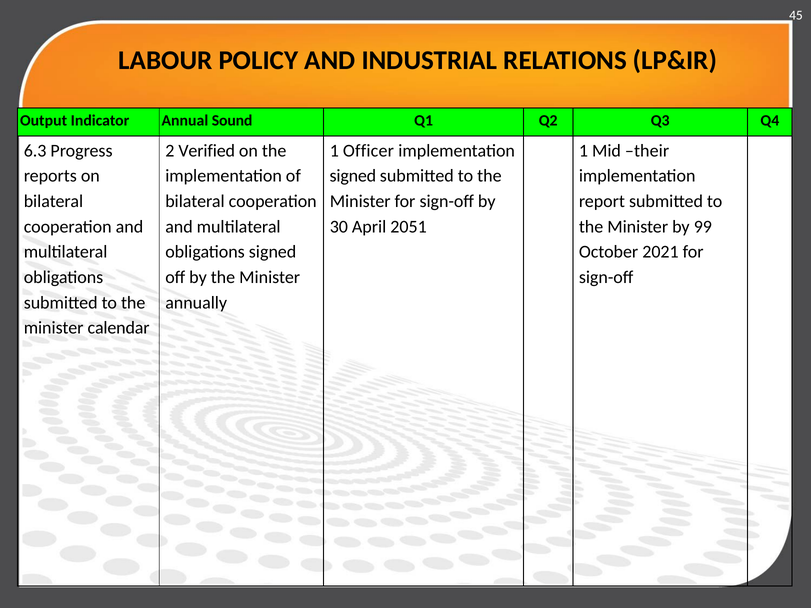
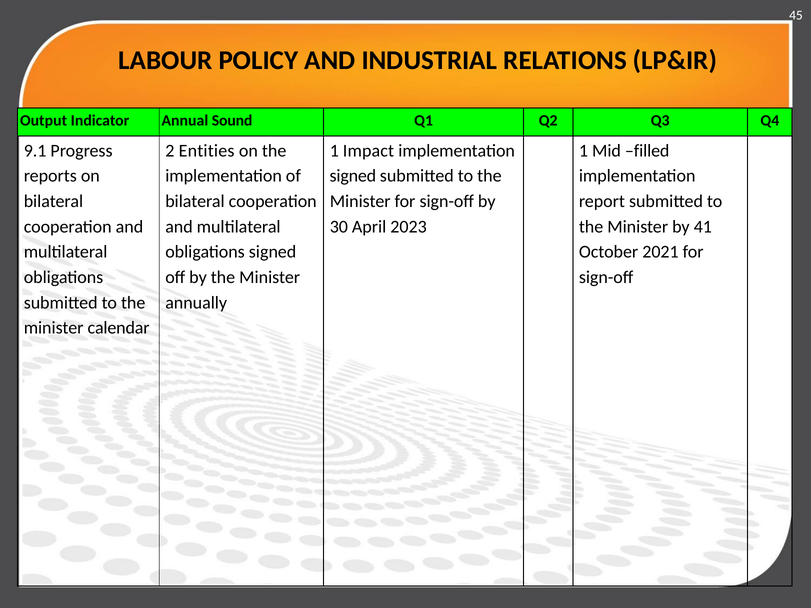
6.3: 6.3 -> 9.1
Verified: Verified -> Entities
Officer: Officer -> Impact
their: their -> filled
2051: 2051 -> 2023
99: 99 -> 41
